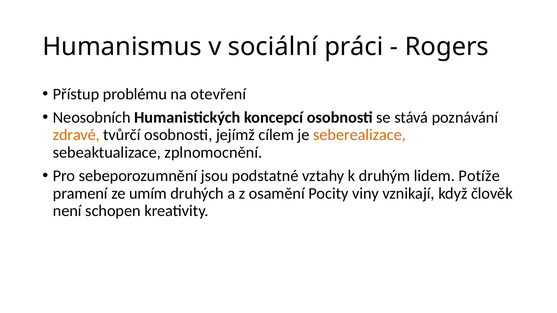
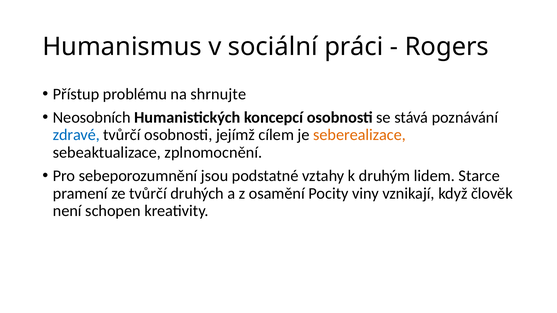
otevření: otevření -> shrnujte
zdravé colour: orange -> blue
Potíže: Potíže -> Starce
ze umím: umím -> tvůrčí
